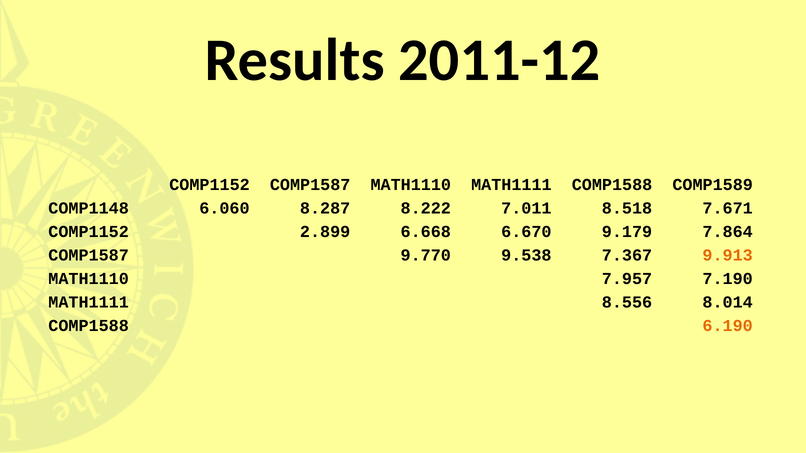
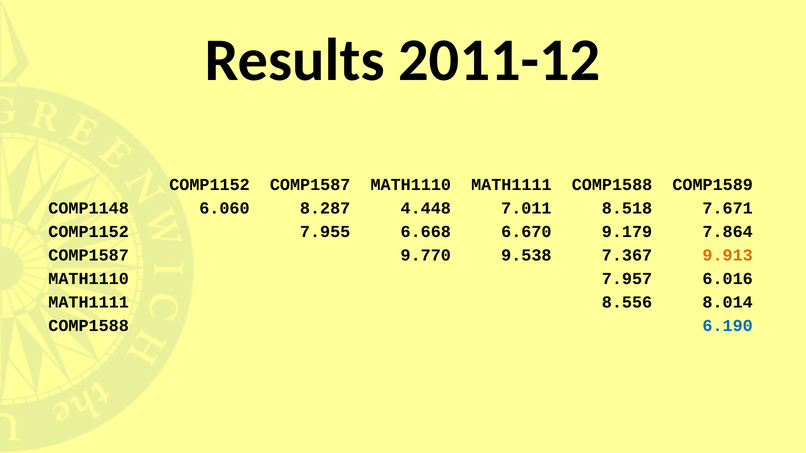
8.222: 8.222 -> 4.448
2.899: 2.899 -> 7.955
7.190: 7.190 -> 6.016
6.190 colour: orange -> blue
